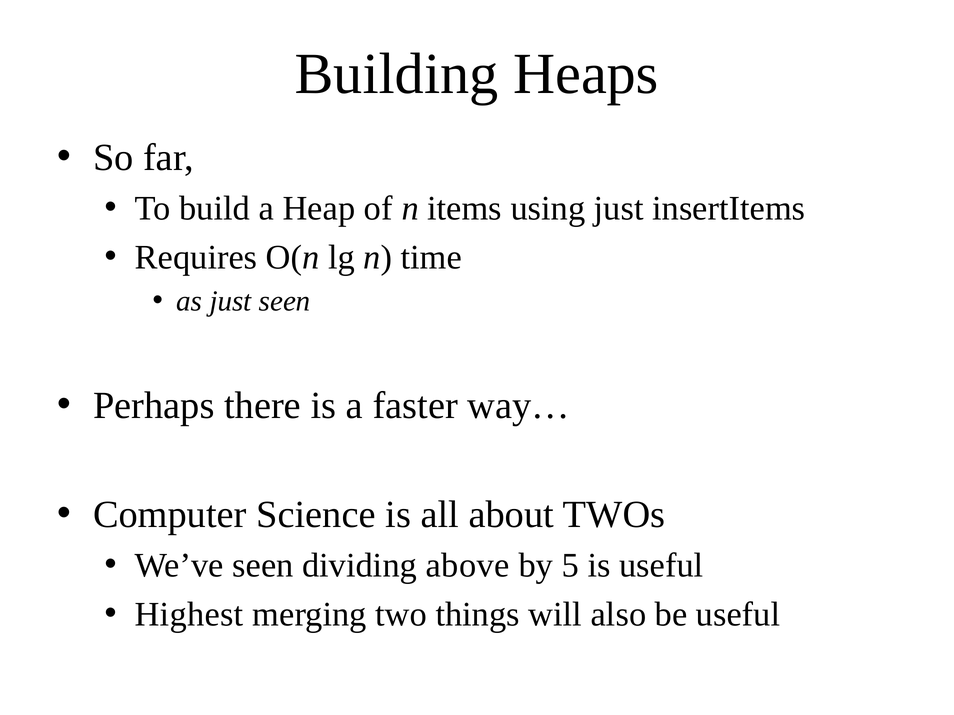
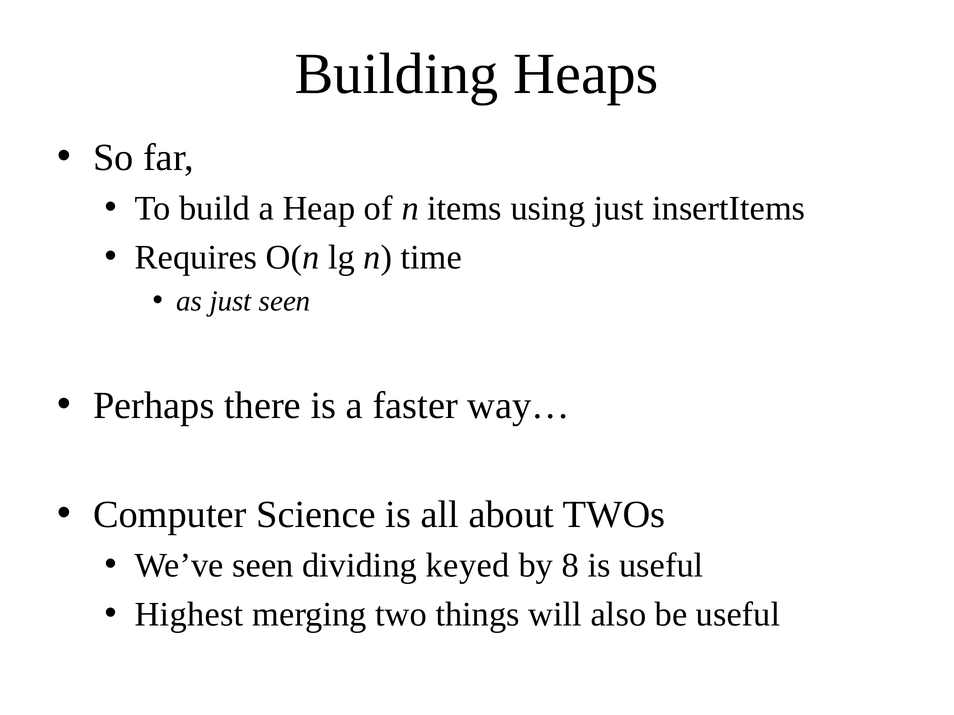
above: above -> keyed
5: 5 -> 8
